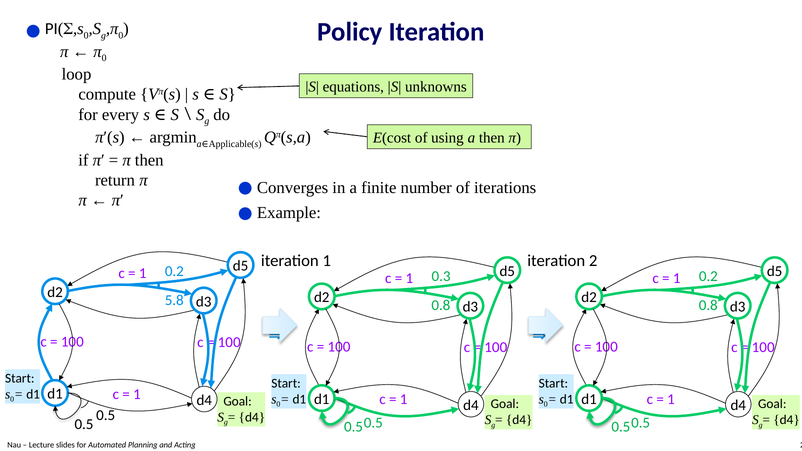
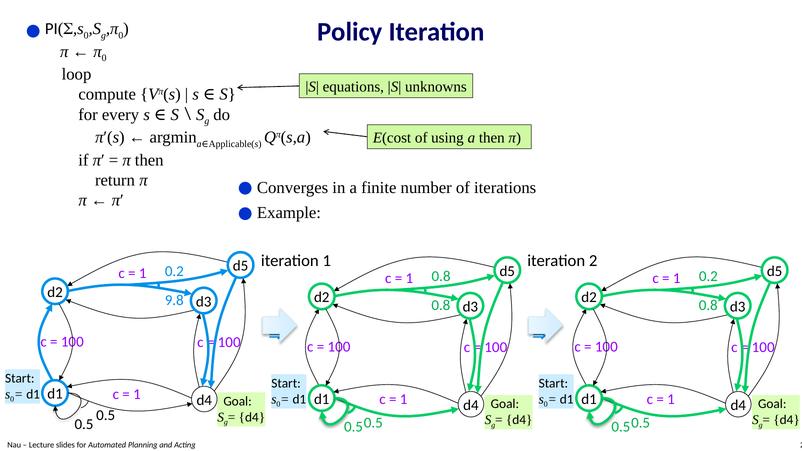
0.3 at (441, 277): 0.3 -> 0.8
5.8: 5.8 -> 9.8
